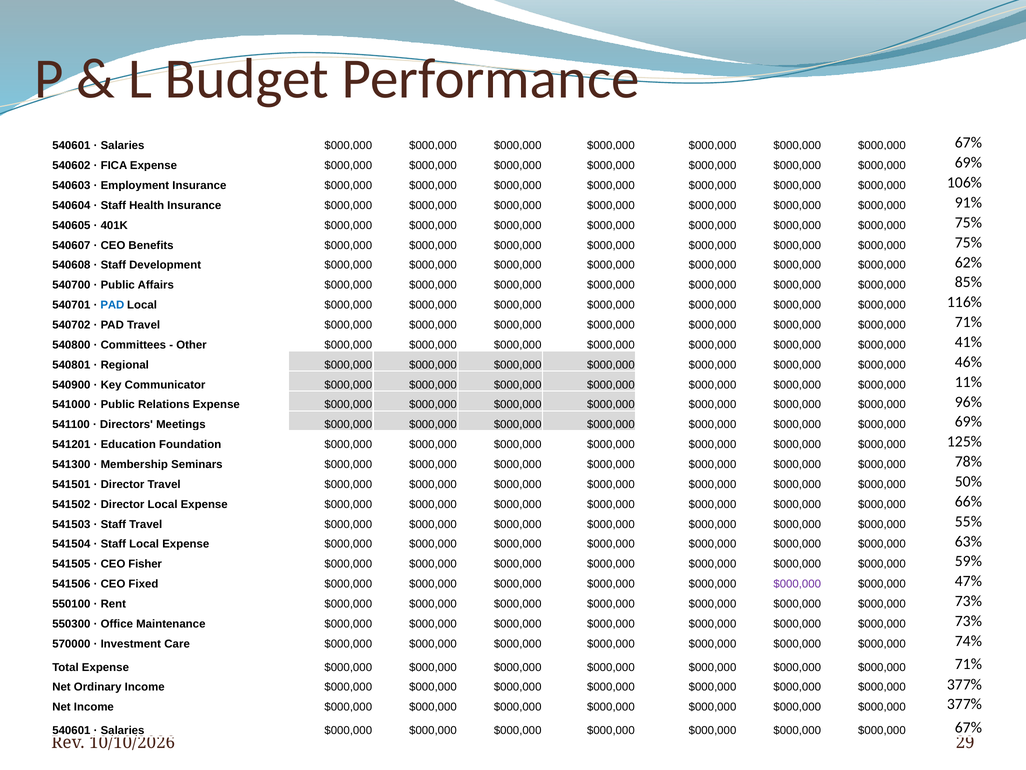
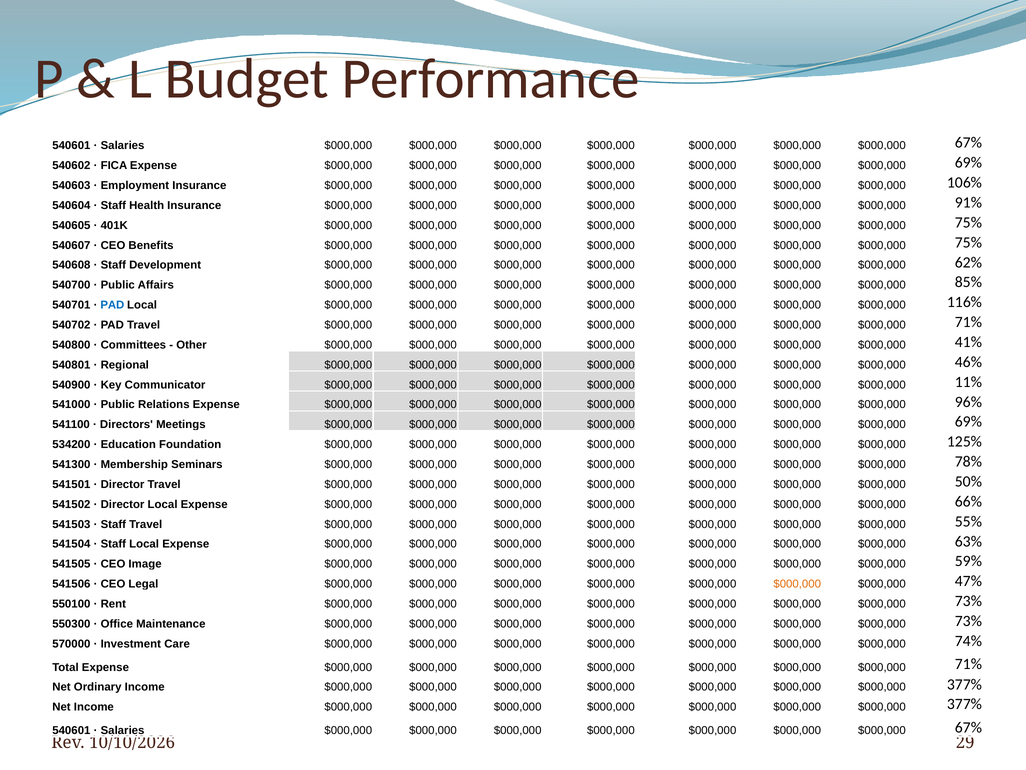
541201: 541201 -> 534200
Fisher: Fisher -> Image
Fixed: Fixed -> Legal
$000,000 at (797, 584) colour: purple -> orange
